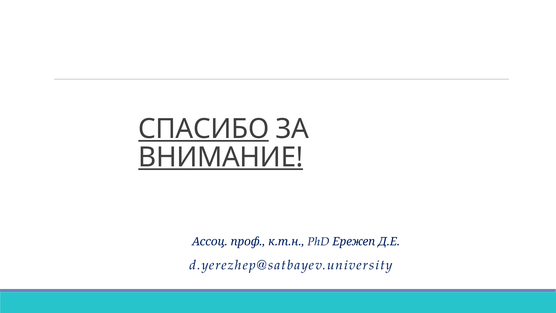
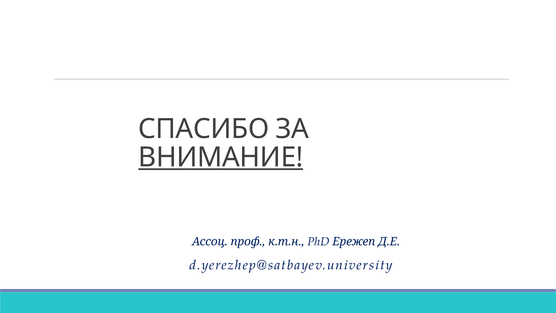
СПАСИБО underline: present -> none
